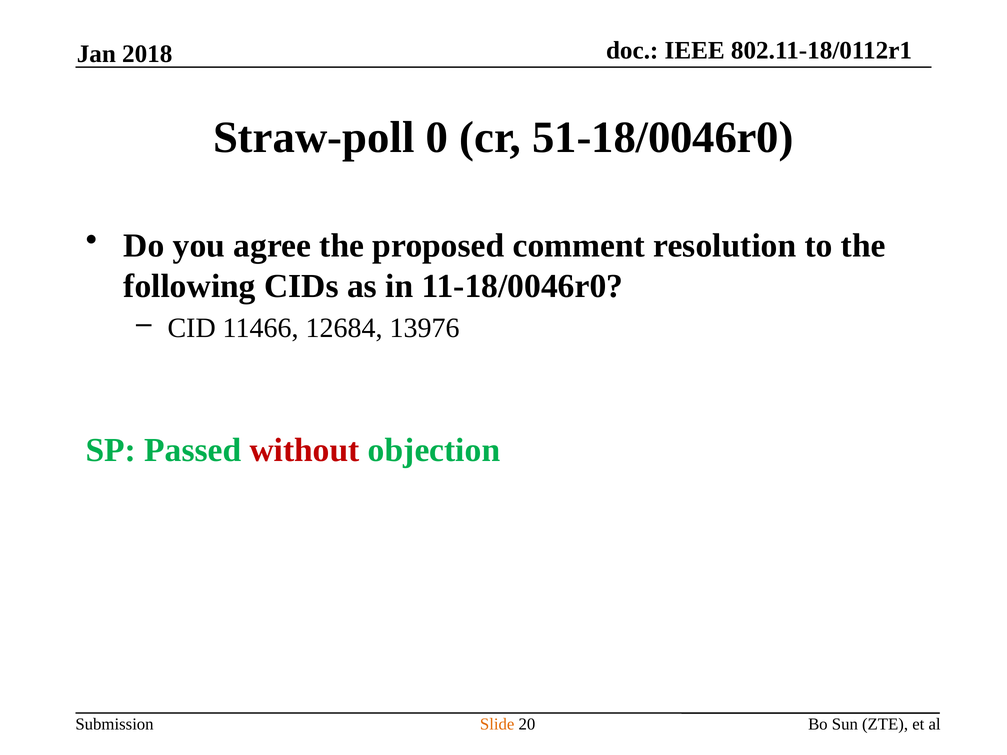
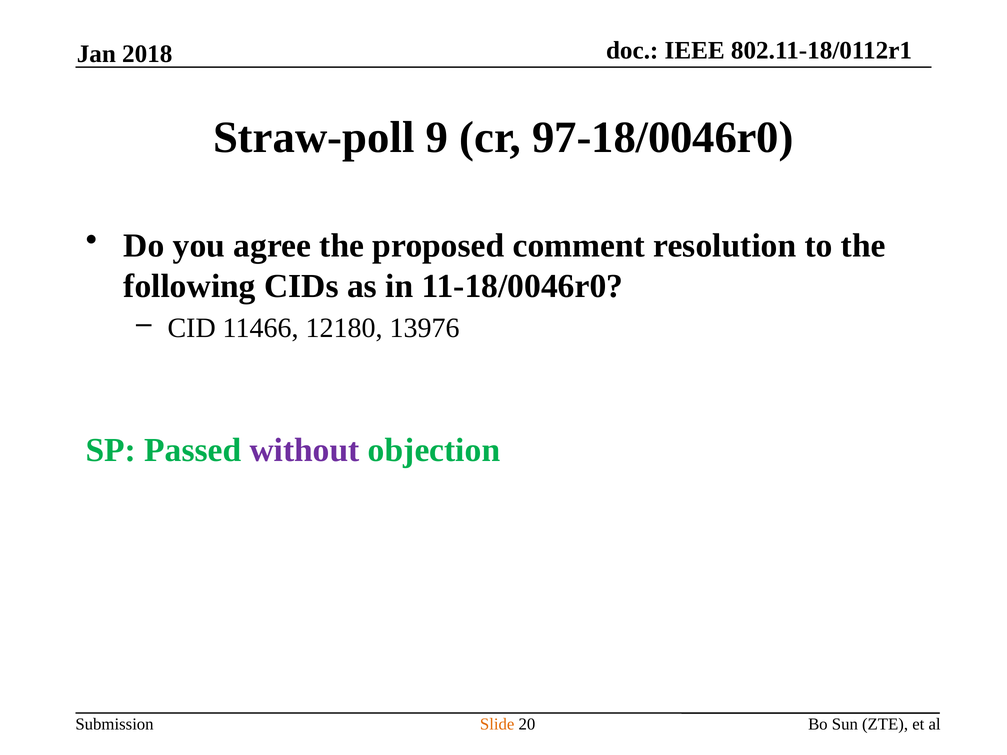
0: 0 -> 9
51-18/0046r0: 51-18/0046r0 -> 97-18/0046r0
12684: 12684 -> 12180
without colour: red -> purple
